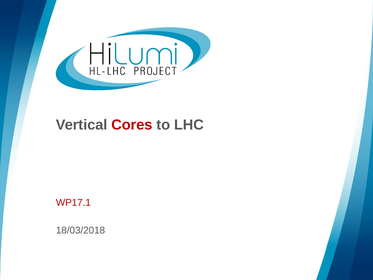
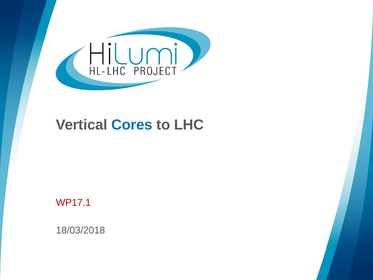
Cores colour: red -> blue
